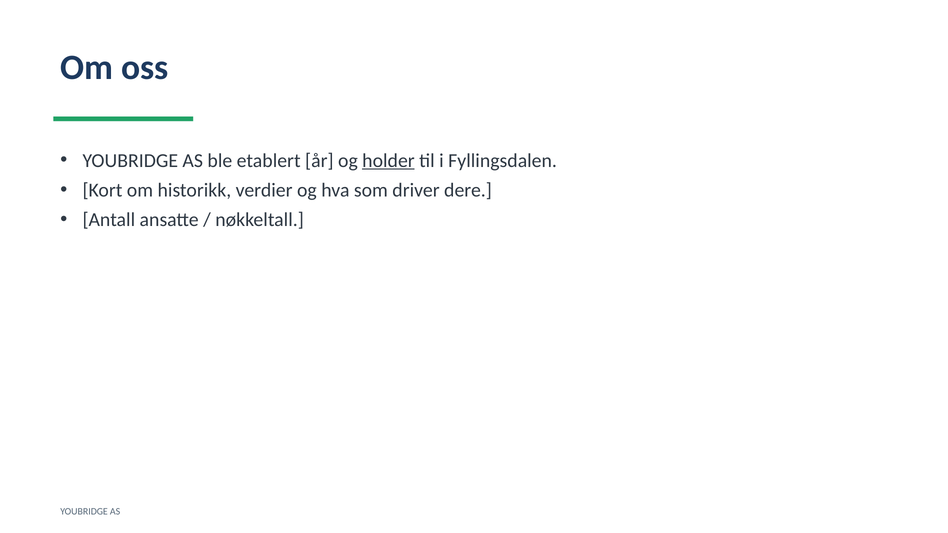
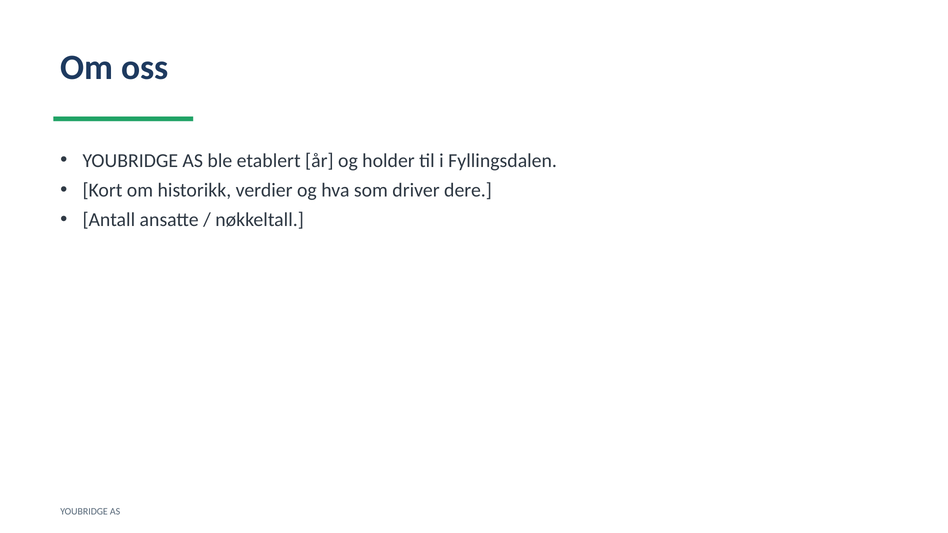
holder underline: present -> none
